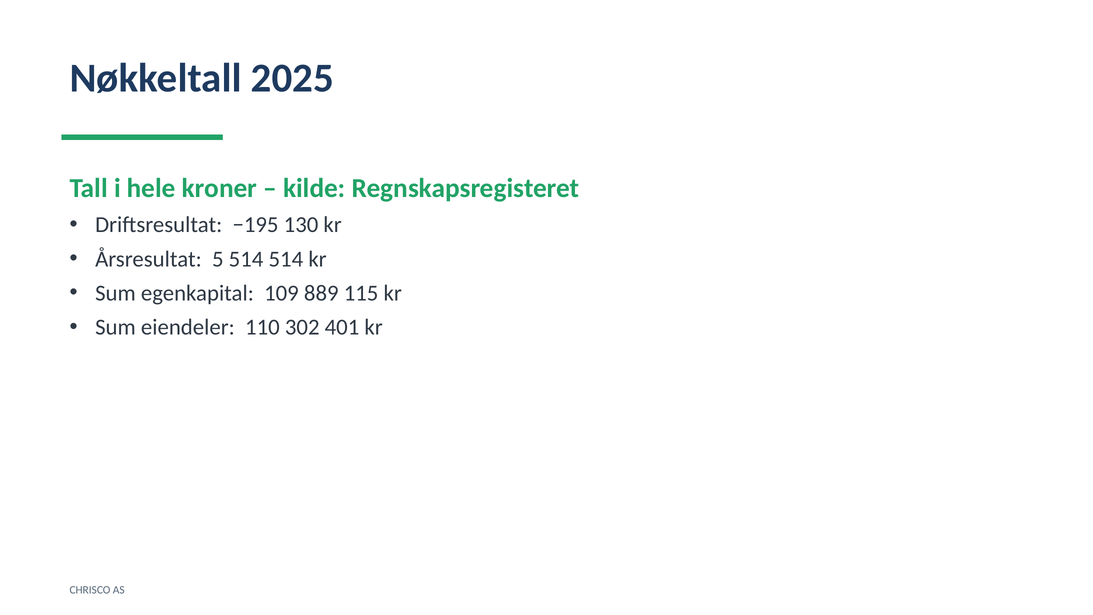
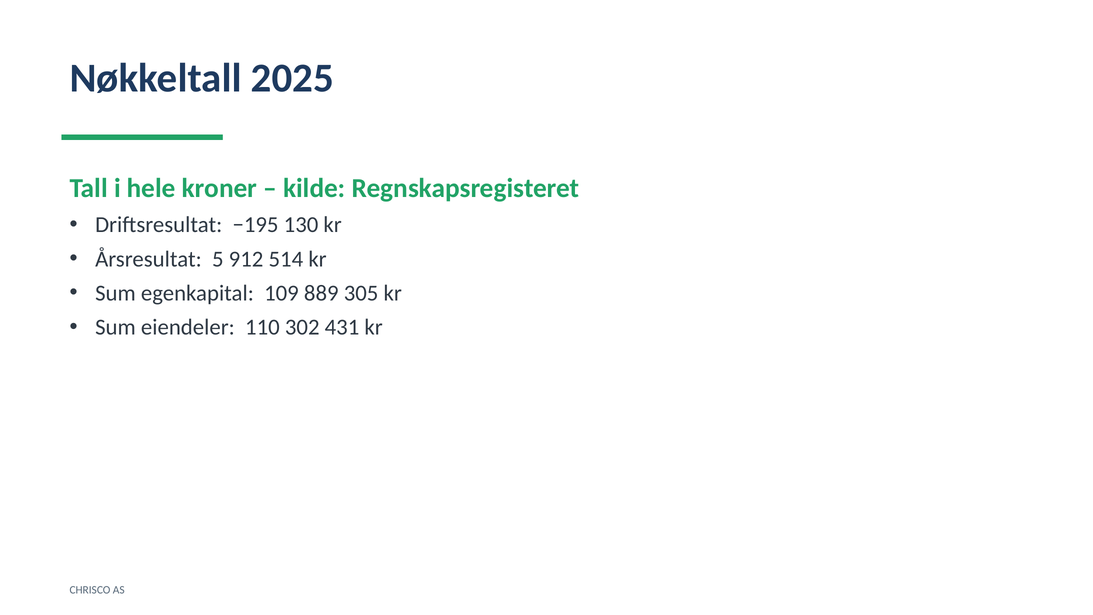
5 514: 514 -> 912
115: 115 -> 305
401: 401 -> 431
